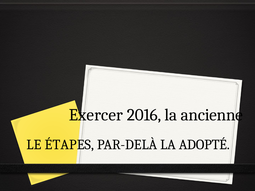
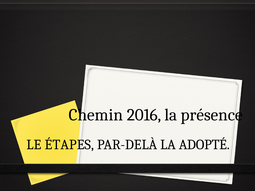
Exercer: Exercer -> Chemin
ancienne: ancienne -> présence
